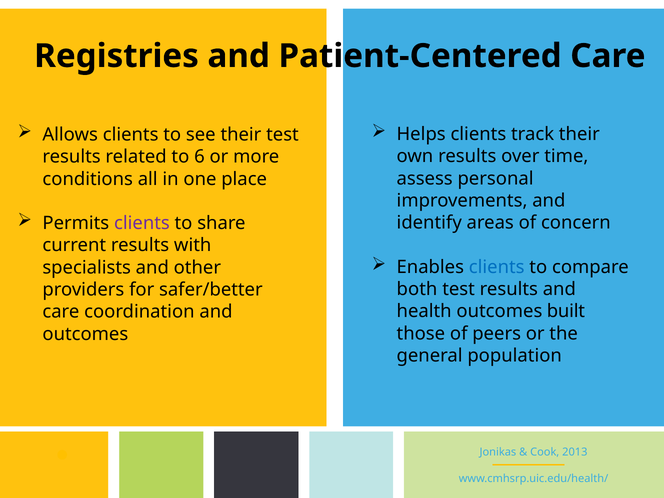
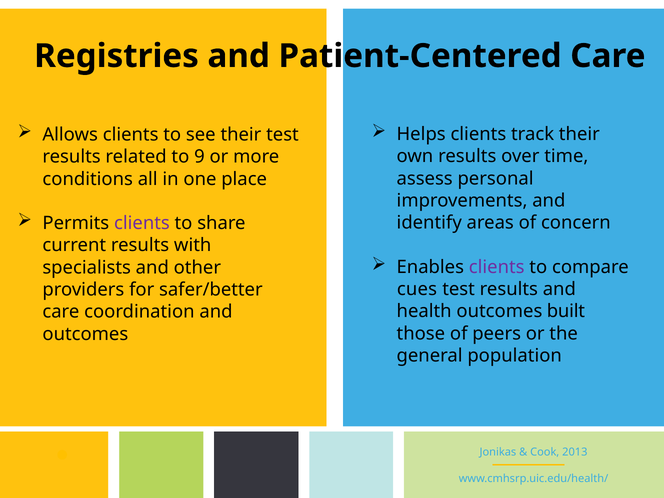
6: 6 -> 9
clients at (497, 267) colour: blue -> purple
both: both -> cues
